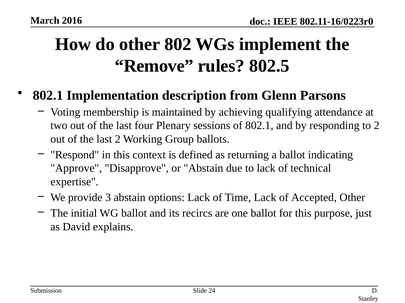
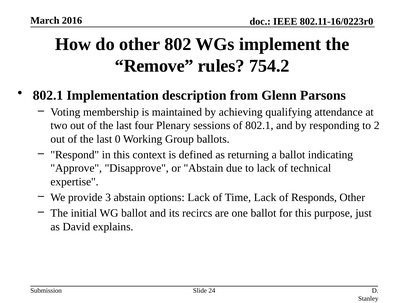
802.5: 802.5 -> 754.2
last 2: 2 -> 0
Accepted: Accepted -> Responds
